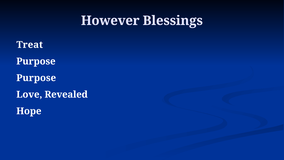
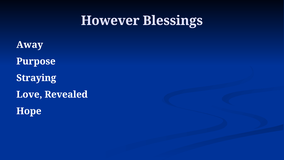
Treat: Treat -> Away
Purpose at (36, 78): Purpose -> Straying
